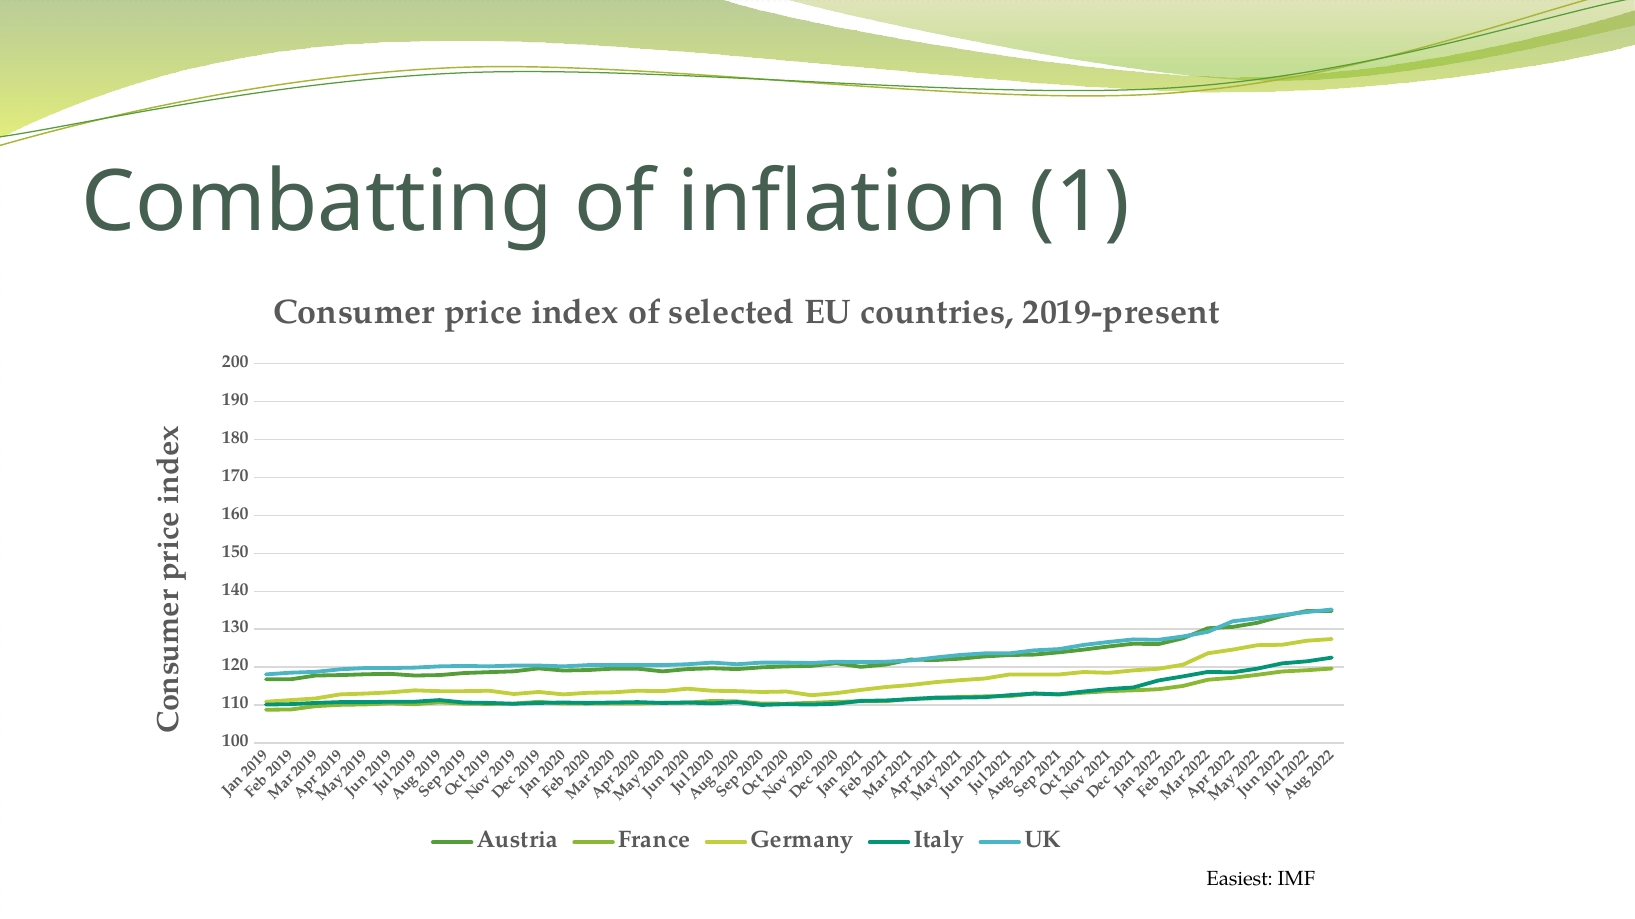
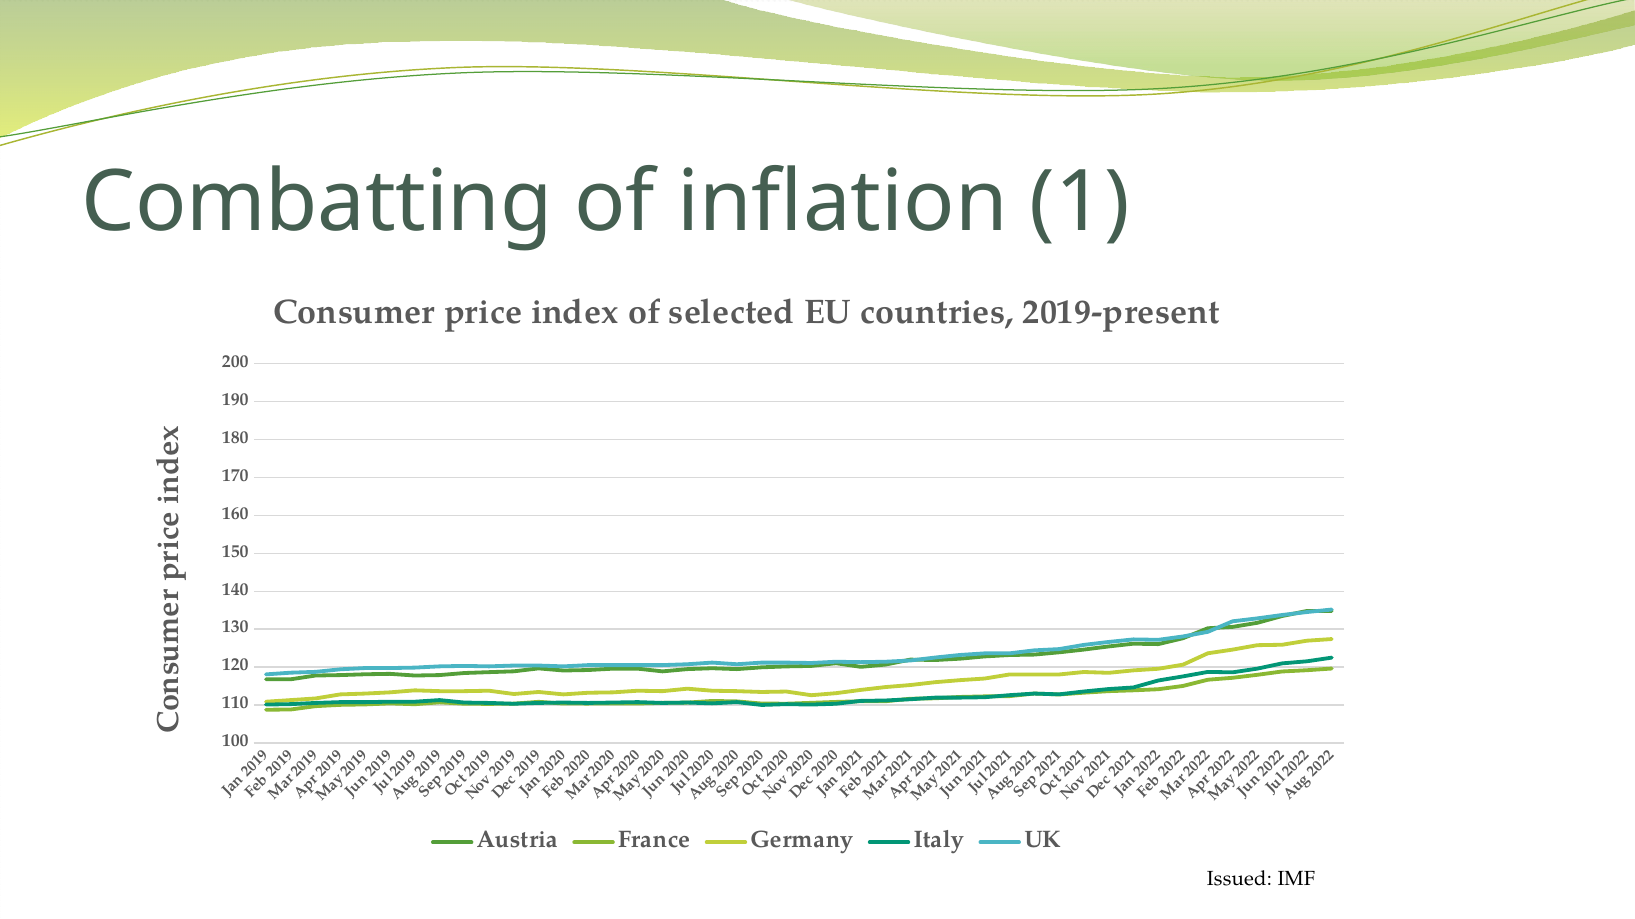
Easiest: Easiest -> Issued
